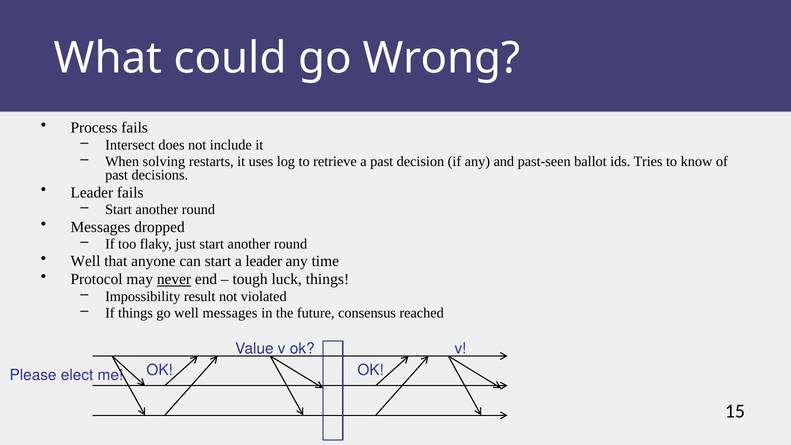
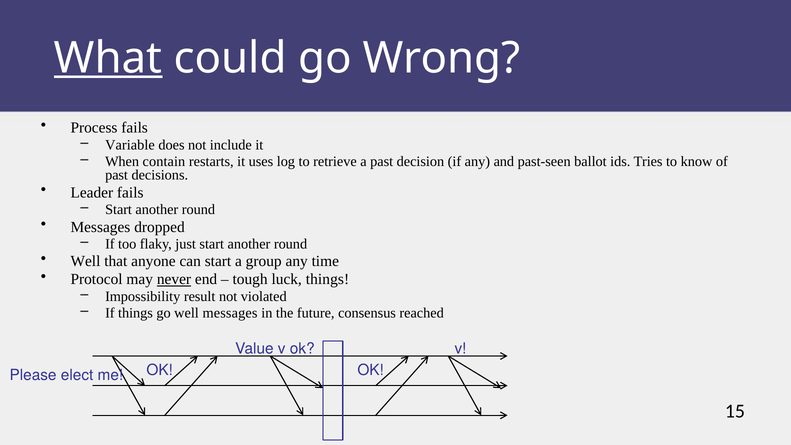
What underline: none -> present
Intersect: Intersect -> Variable
solving: solving -> contain
a leader: leader -> group
